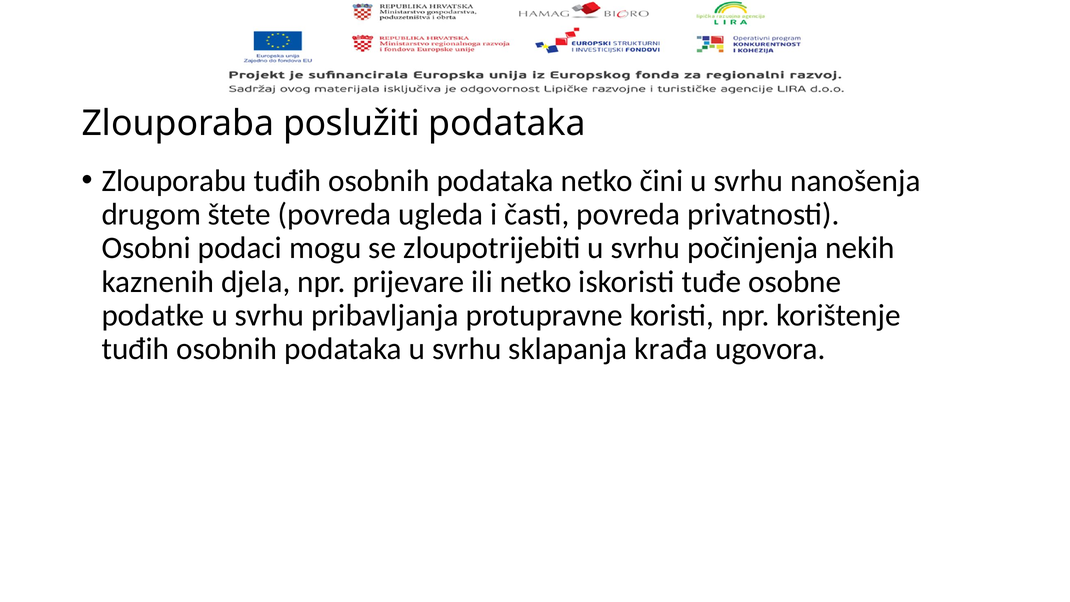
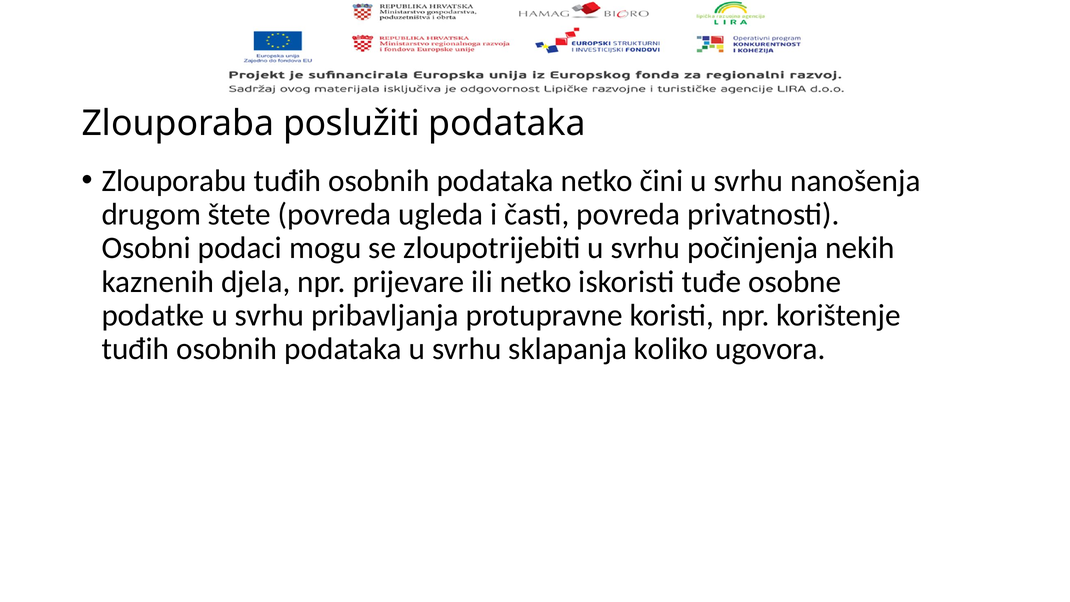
krađa: krađa -> koliko
